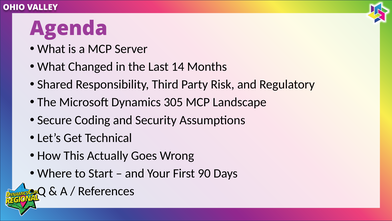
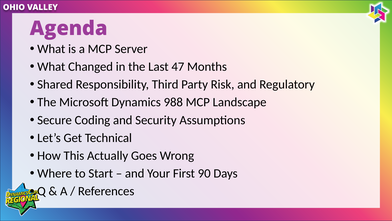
14: 14 -> 47
305: 305 -> 988
